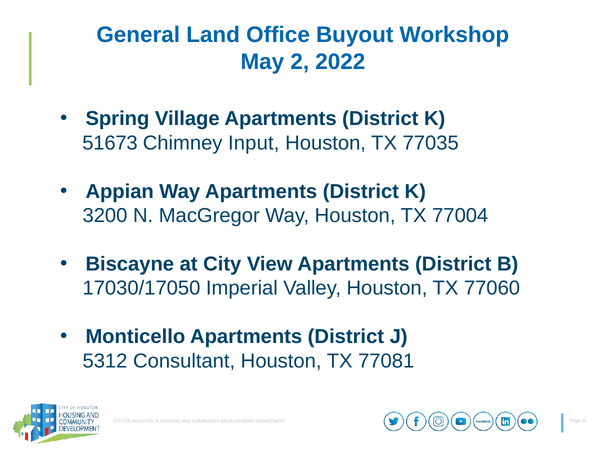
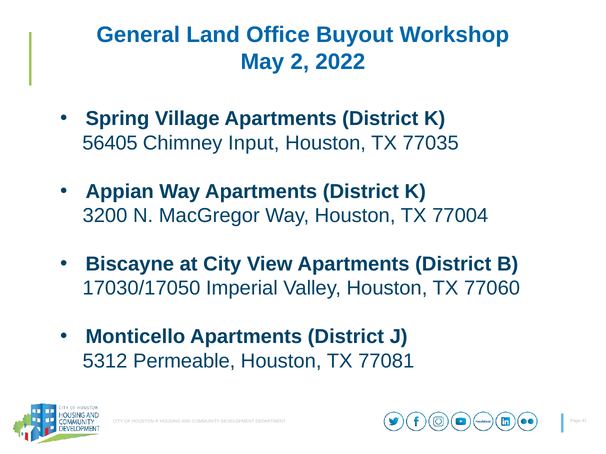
51673: 51673 -> 56405
Consultant: Consultant -> Permeable
